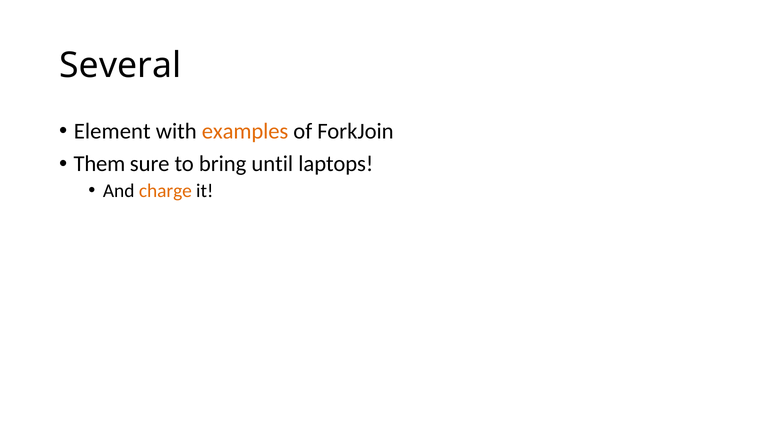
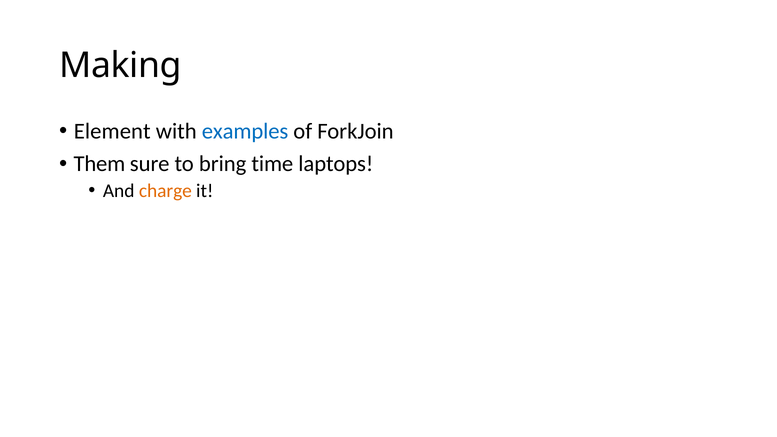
Several: Several -> Making
examples colour: orange -> blue
until: until -> time
